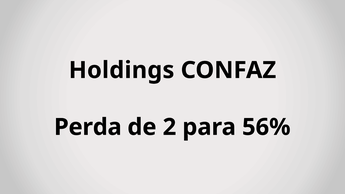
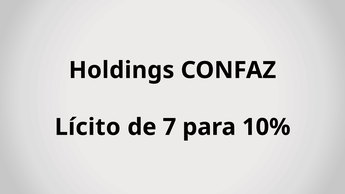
Perda: Perda -> Lícito
2: 2 -> 7
56%: 56% -> 10%
